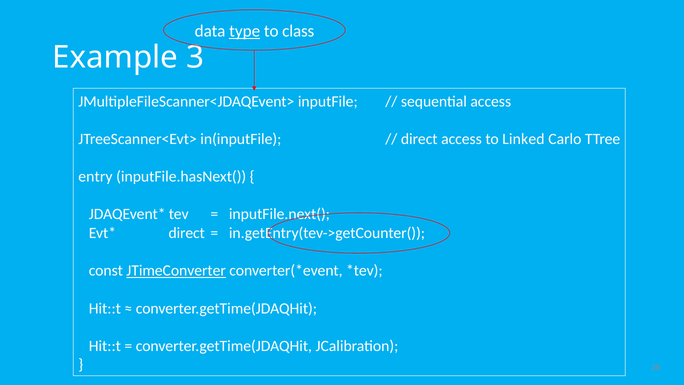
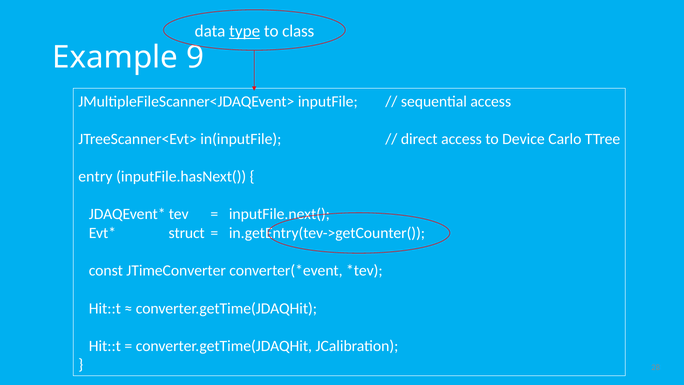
3: 3 -> 9
Linked: Linked -> Device
direct at (187, 233): direct -> struct
JTimeConverter underline: present -> none
